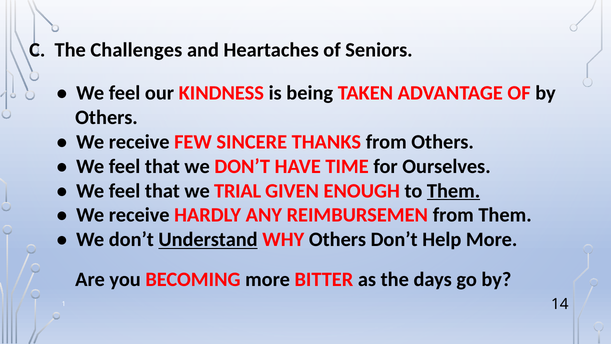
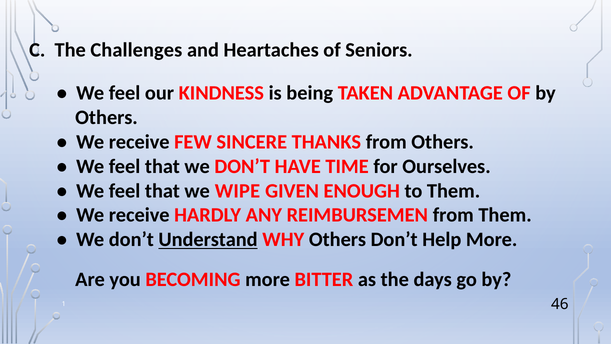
TRIAL: TRIAL -> WIPE
Them at (454, 191) underline: present -> none
14: 14 -> 46
